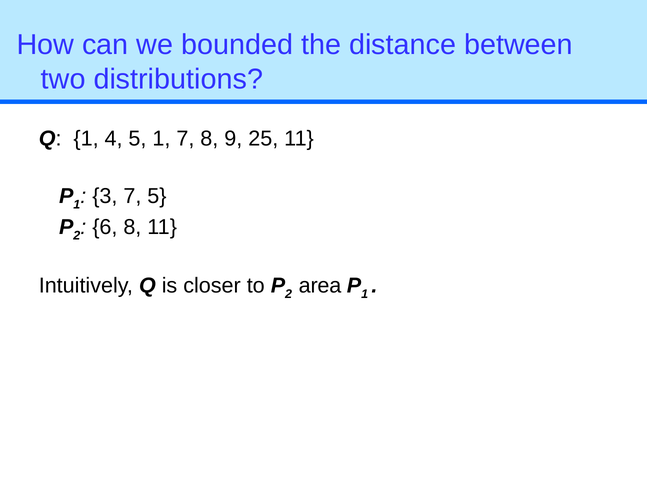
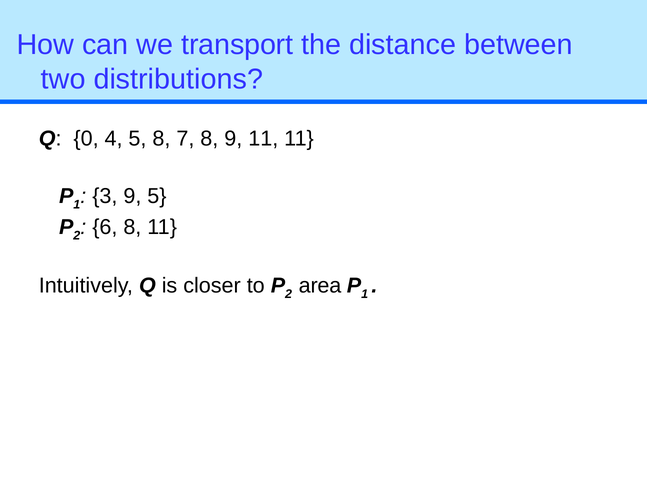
bounded: bounded -> transport
Q 1: 1 -> 0
5 1: 1 -> 8
9 25: 25 -> 11
3 7: 7 -> 9
